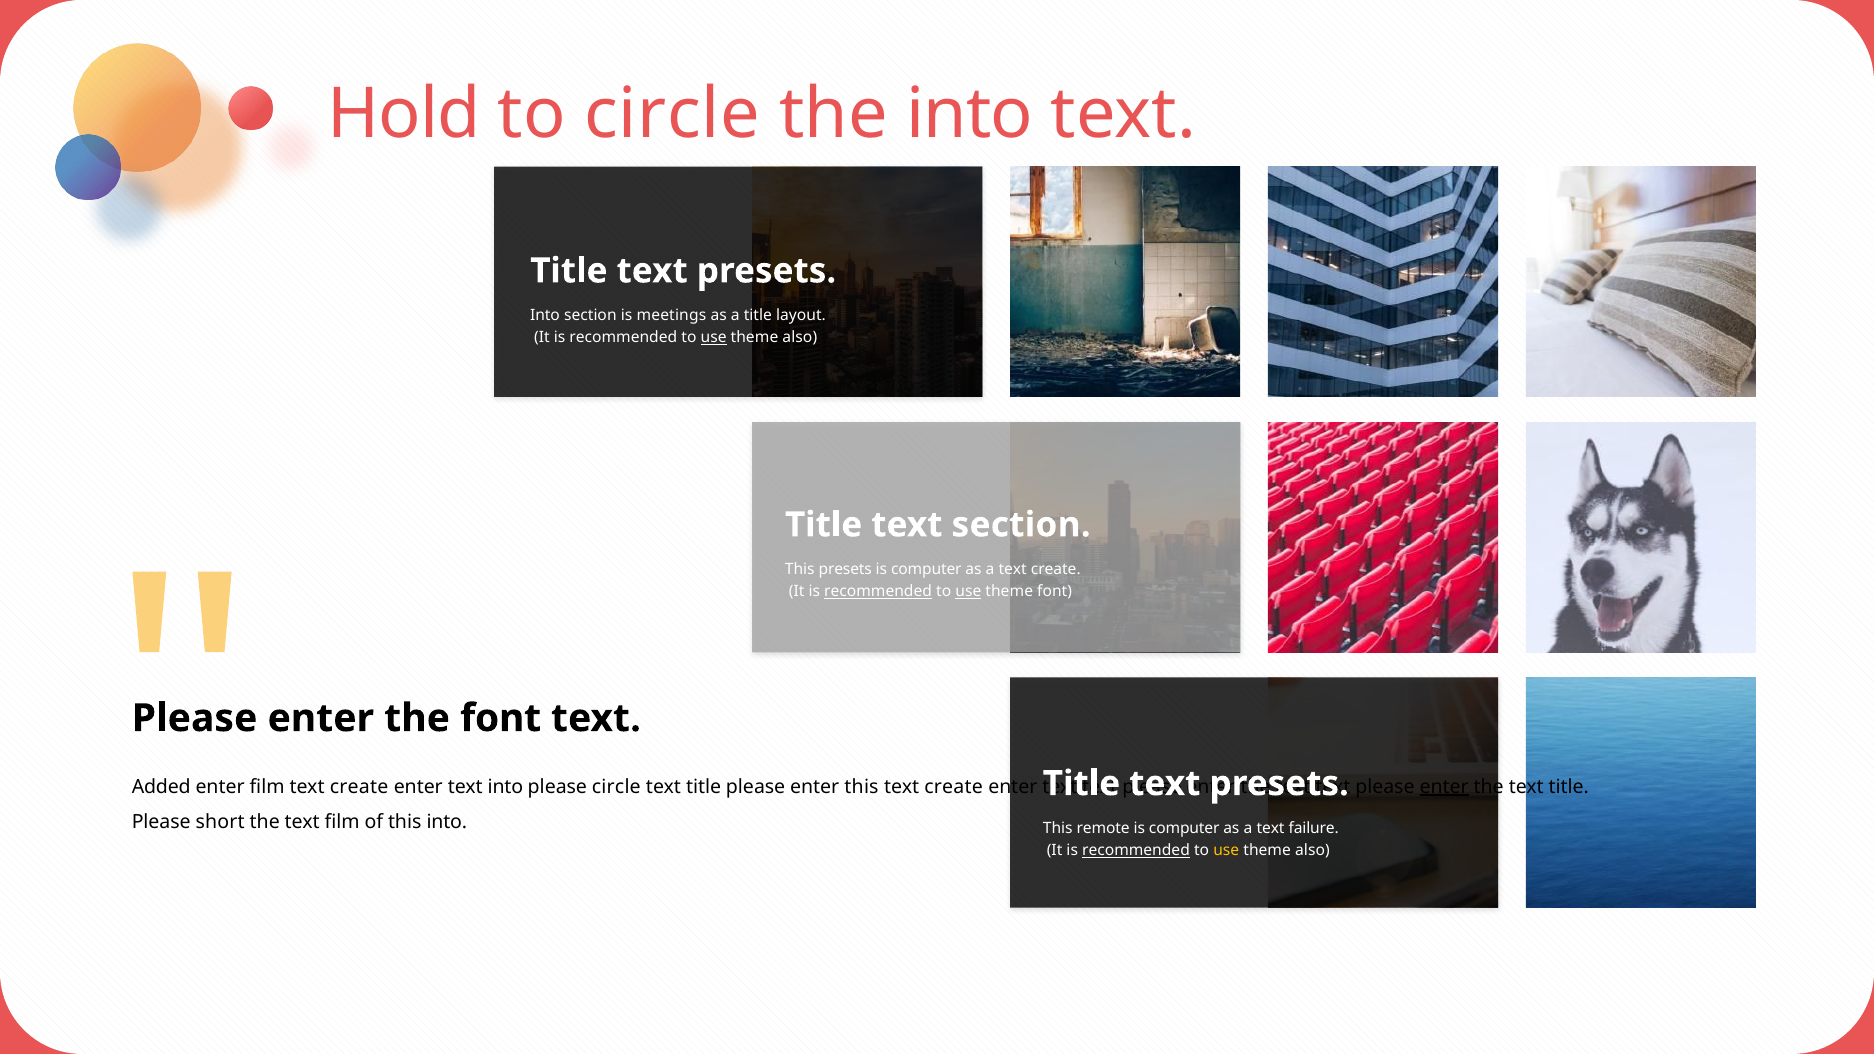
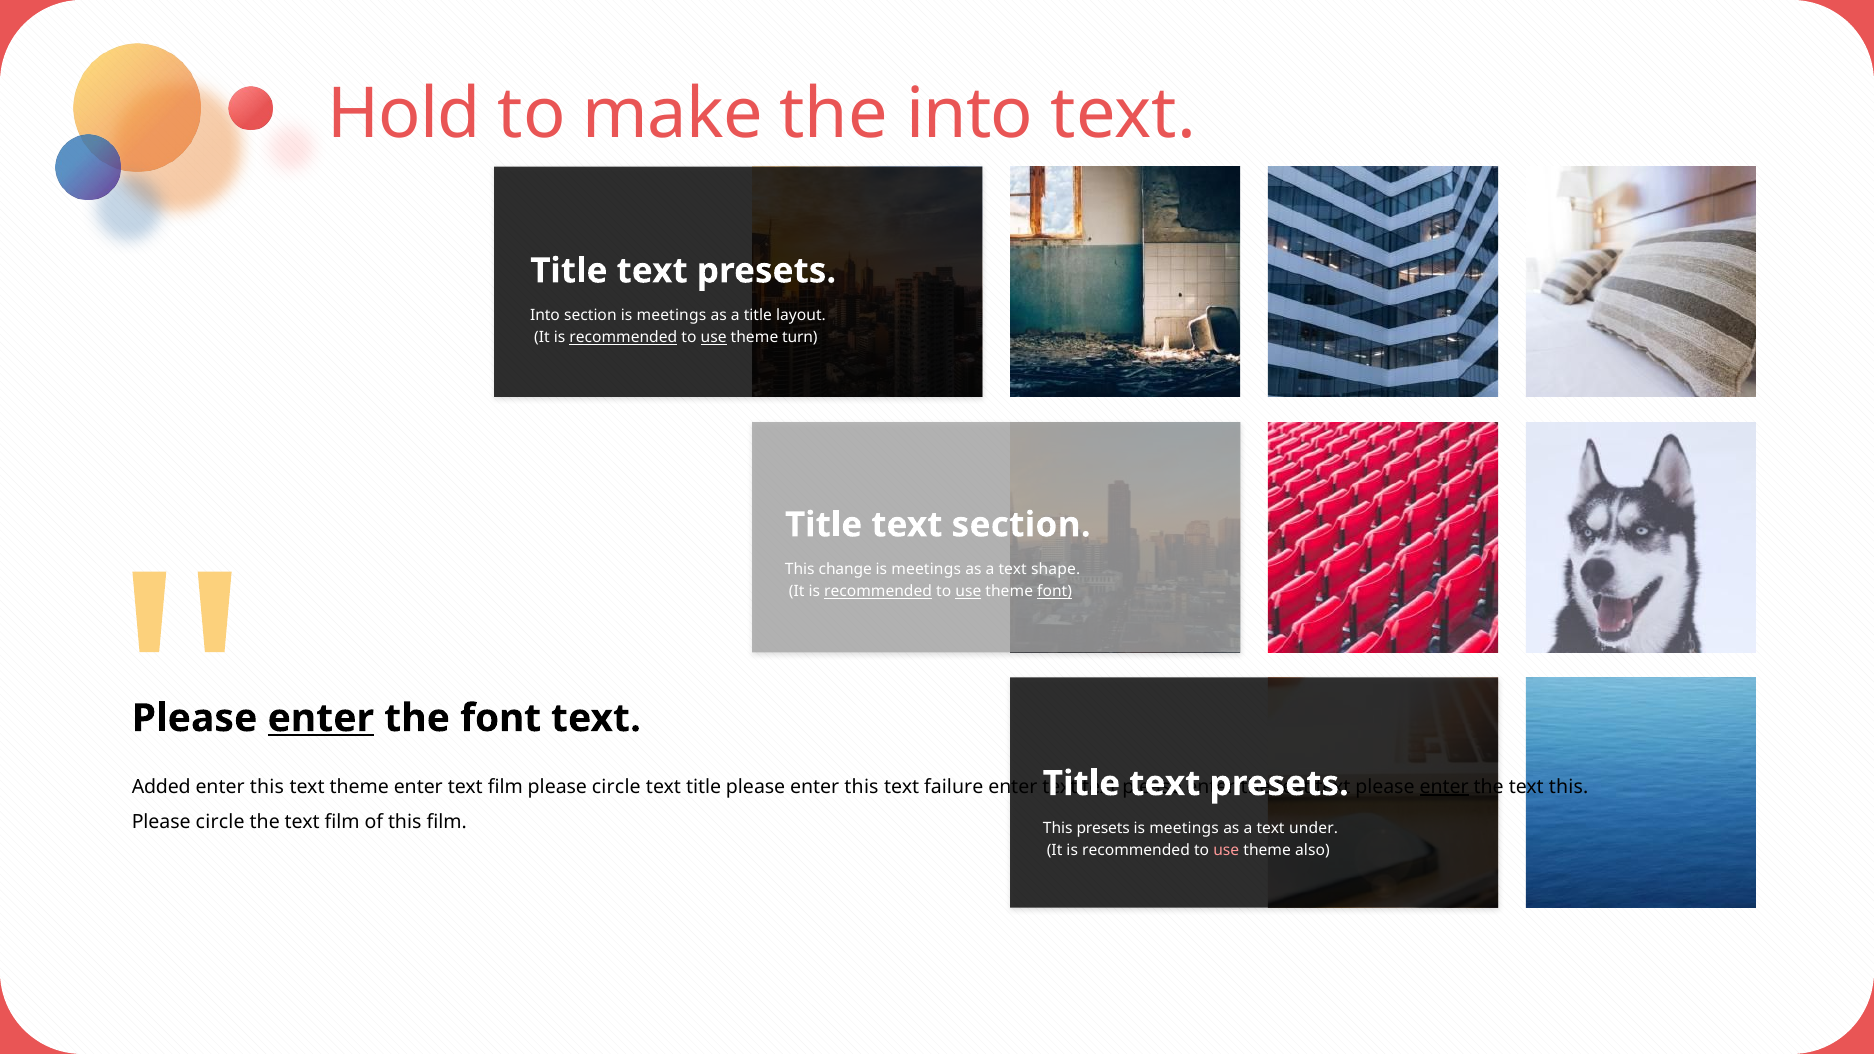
to circle: circle -> make
recommended at (623, 338) underline: none -> present
also at (800, 338): also -> turn
This presets: presets -> change
computer at (926, 569): computer -> meetings
a text create: create -> shape
font at (1055, 592) underline: none -> present
enter at (321, 718) underline: none -> present
film at (267, 787): film -> this
create at (359, 787): create -> theme
enter text into: into -> film
create at (954, 787): create -> failure
the text title: title -> this
short at (220, 822): short -> circle
this into: into -> film
This remote: remote -> presets
computer at (1184, 828): computer -> meetings
failure: failure -> under
recommended at (1136, 851) underline: present -> none
use at (1226, 851) colour: yellow -> pink
